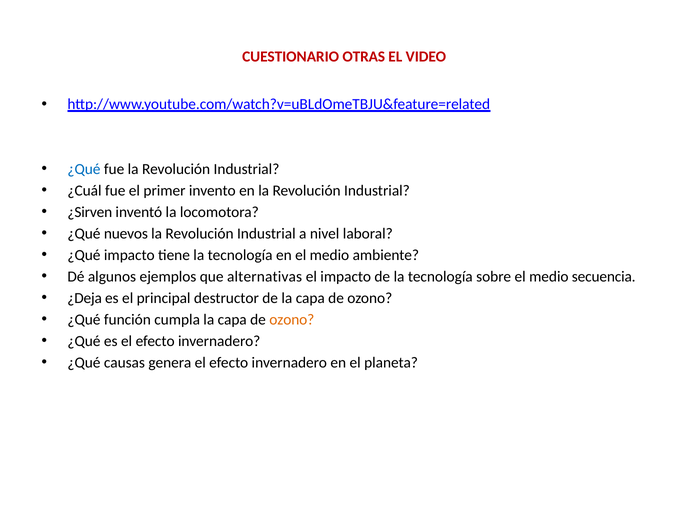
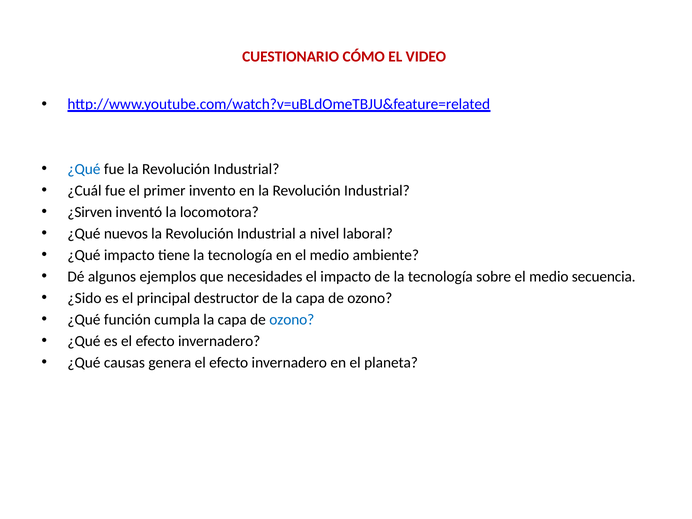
OTRAS: OTRAS -> CÓMO
alternativas: alternativas -> necesidades
¿Deja: ¿Deja -> ¿Sido
ozono at (292, 320) colour: orange -> blue
